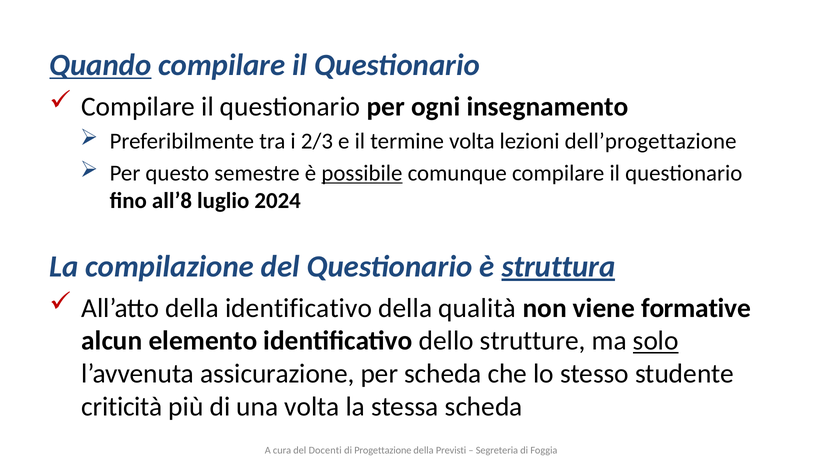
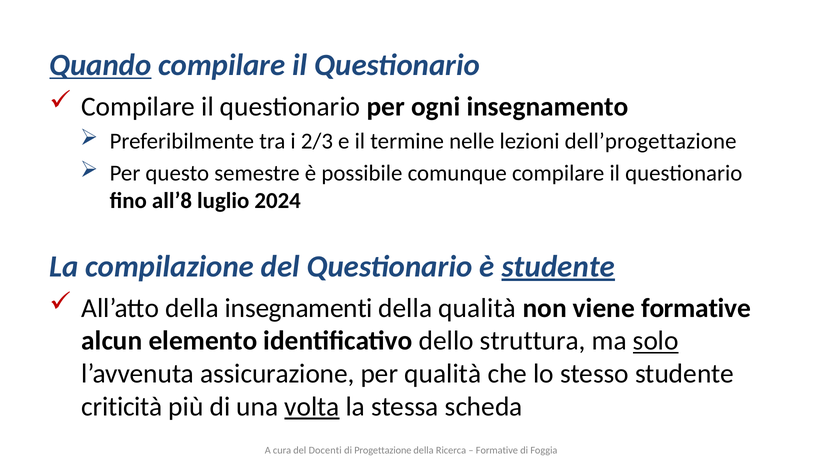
termine volta: volta -> nelle
possibile underline: present -> none
è struttura: struttura -> studente
della identificativo: identificativo -> insegnamenti
strutture: strutture -> struttura
per scheda: scheda -> qualità
volta at (312, 407) underline: none -> present
Previsti: Previsti -> Ricerca
Segreteria at (497, 451): Segreteria -> Formative
